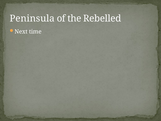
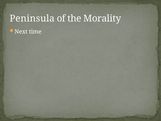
Rebelled: Rebelled -> Morality
